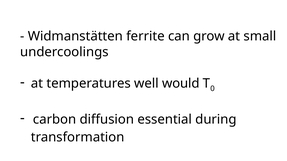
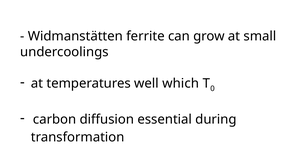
would: would -> which
